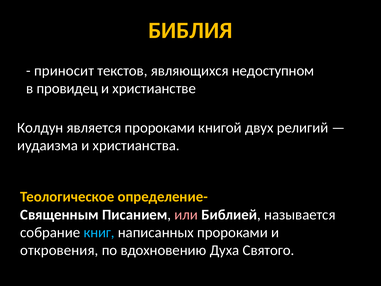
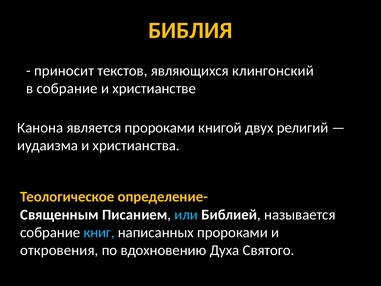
недоступном: недоступном -> клингонский
в провидец: провидец -> собрание
Колдун: Колдун -> Канона
или colour: pink -> light blue
